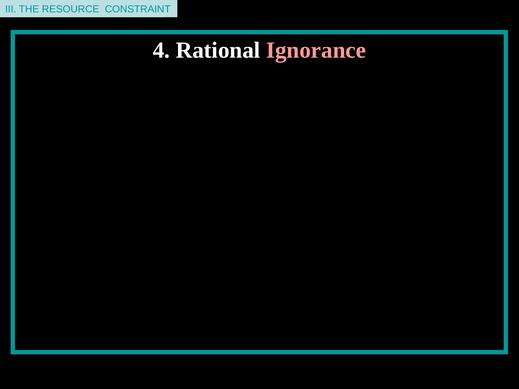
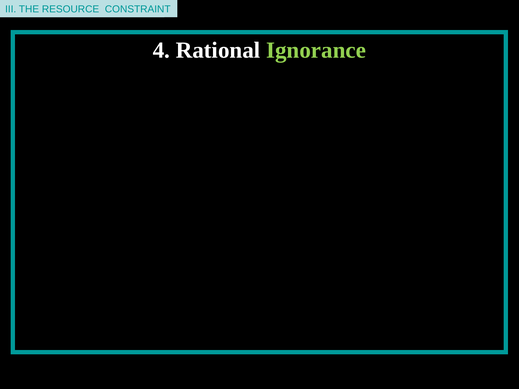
Ignorance colour: pink -> light green
